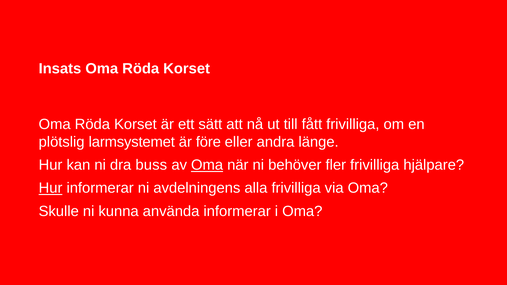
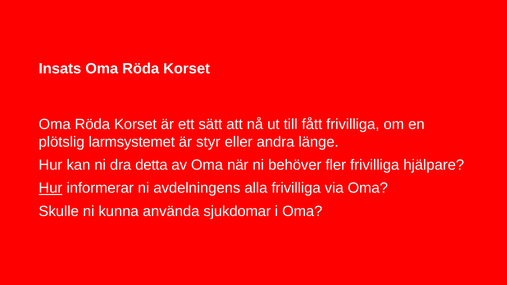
före: före -> styr
buss: buss -> detta
Oma at (207, 165) underline: present -> none
använda informerar: informerar -> sjukdomar
